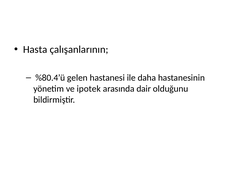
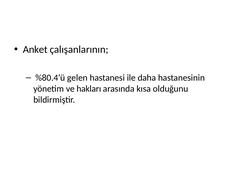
Hasta: Hasta -> Anket
ipotek: ipotek -> hakları
dair: dair -> kısa
